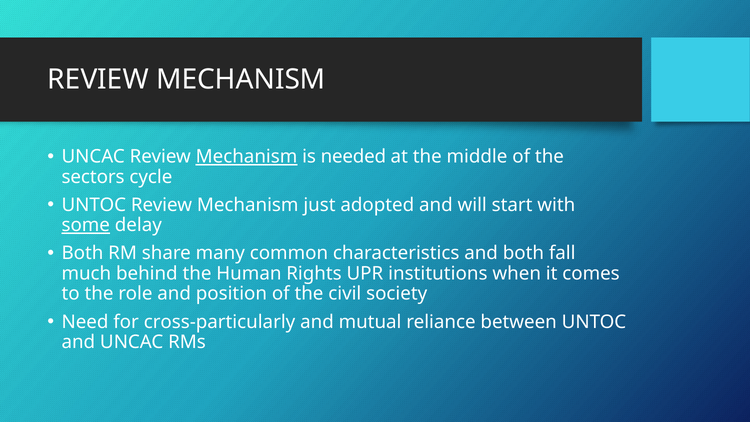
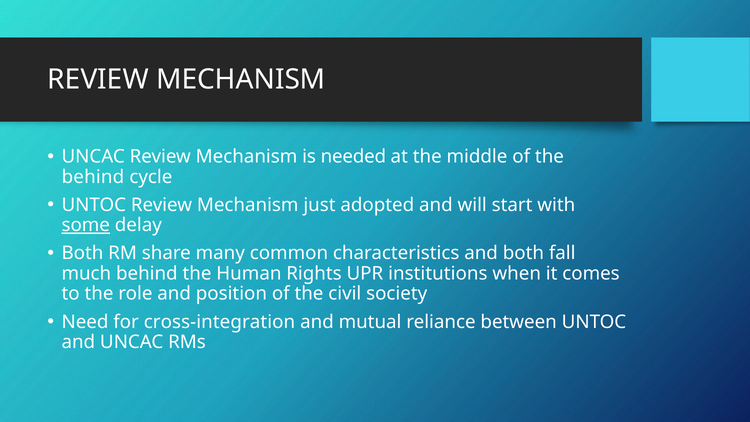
Mechanism at (247, 157) underline: present -> none
sectors at (93, 177): sectors -> behind
cross-particularly: cross-particularly -> cross-integration
